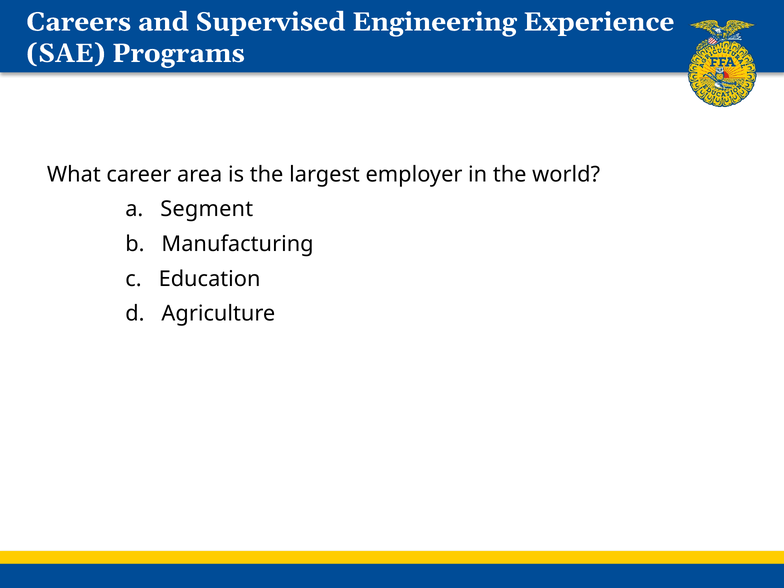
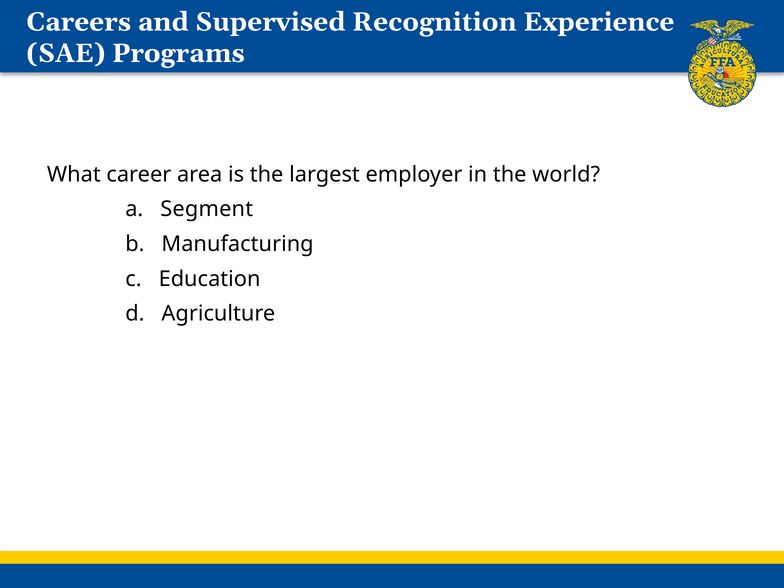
Engineering: Engineering -> Recognition
